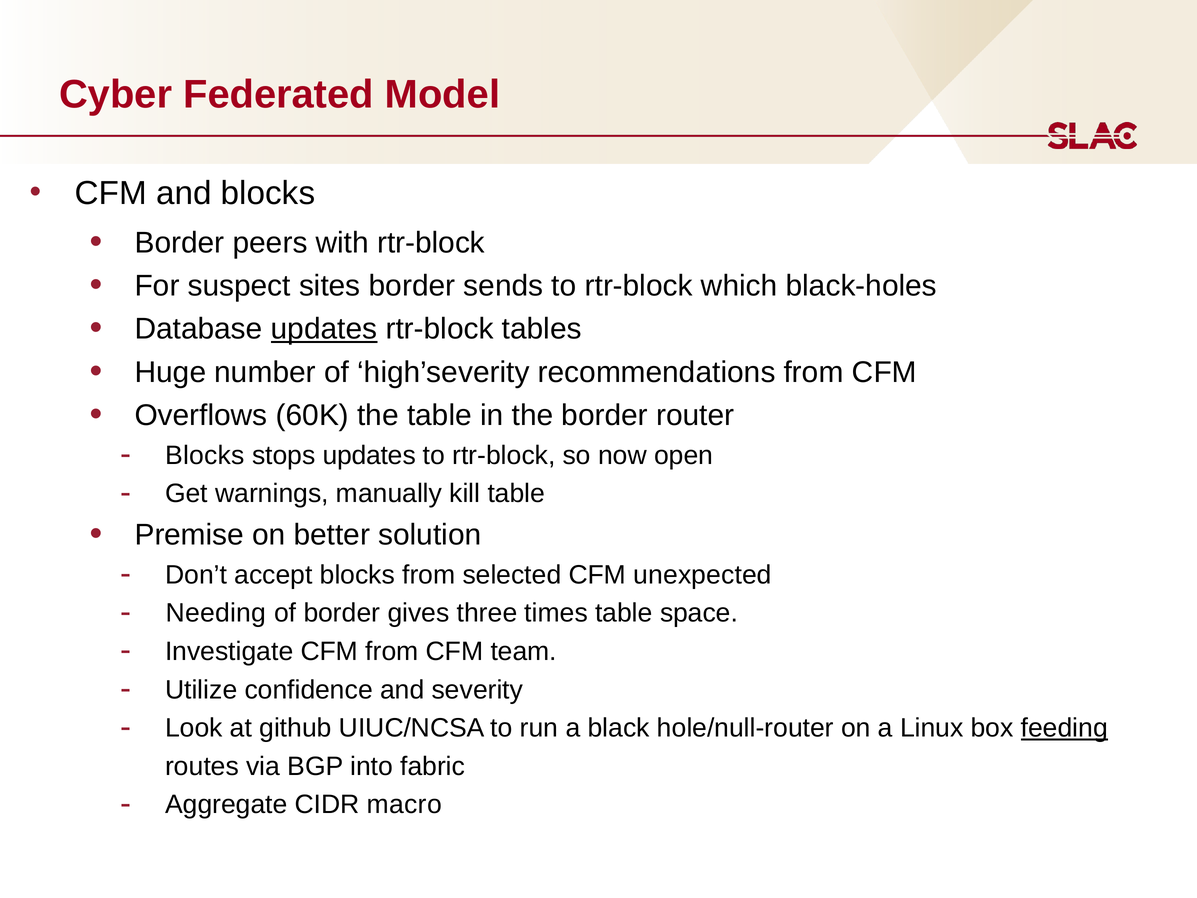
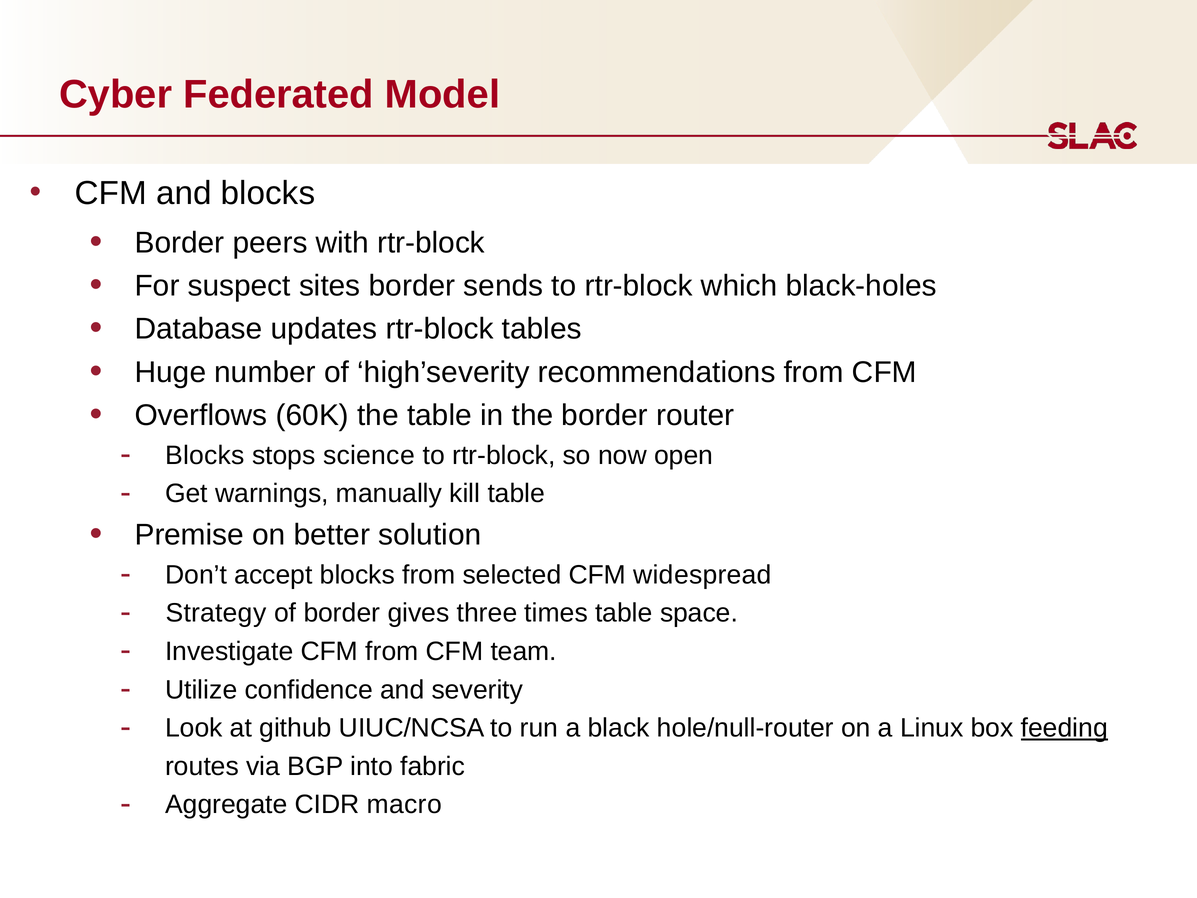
updates at (324, 329) underline: present -> none
stops updates: updates -> science
unexpected: unexpected -> widespread
Needing: Needing -> Strategy
